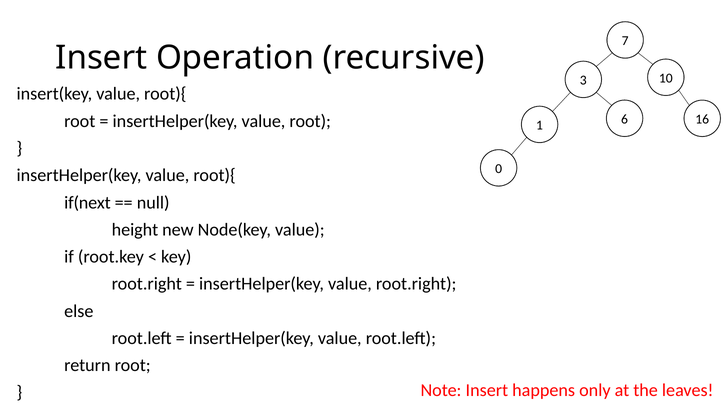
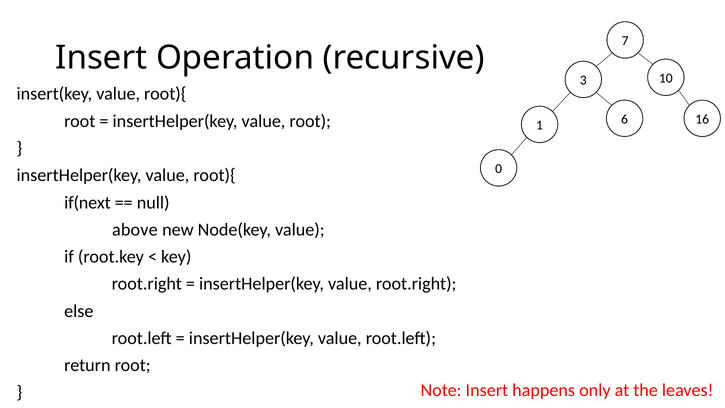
height: height -> above
